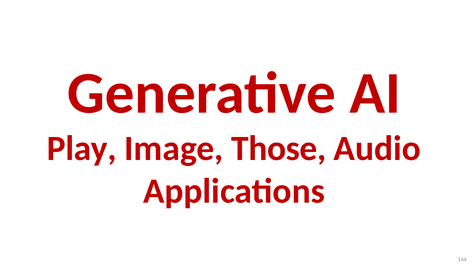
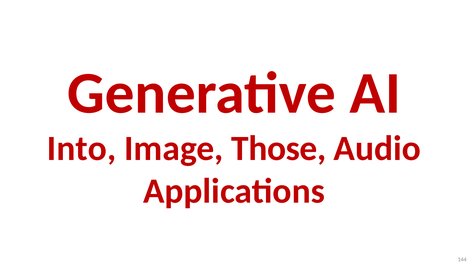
Play: Play -> Into
